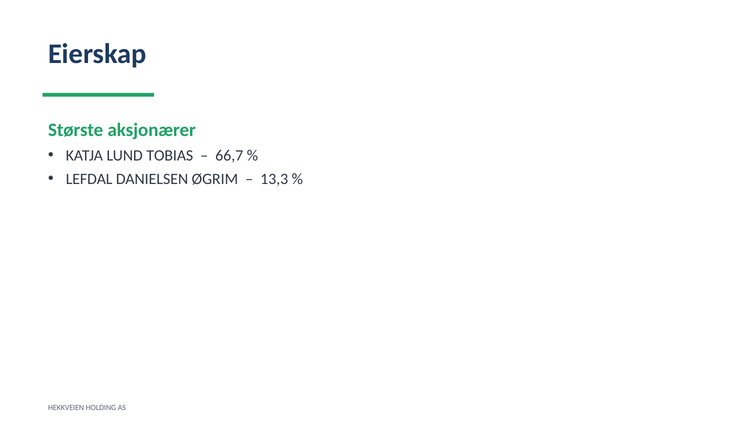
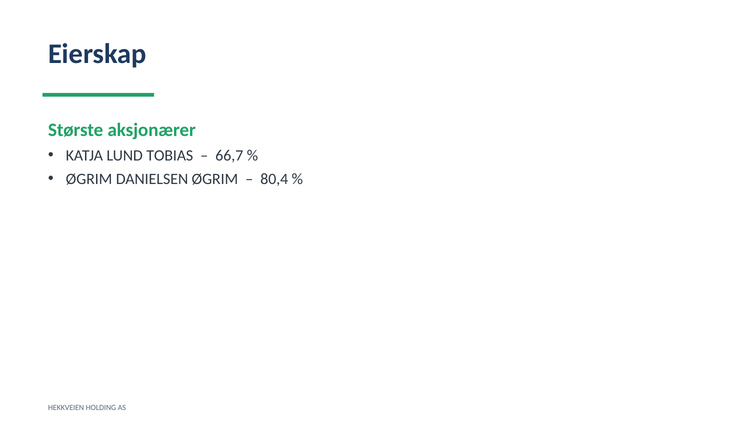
LEFDAL at (89, 179): LEFDAL -> ØGRIM
13,3: 13,3 -> 80,4
